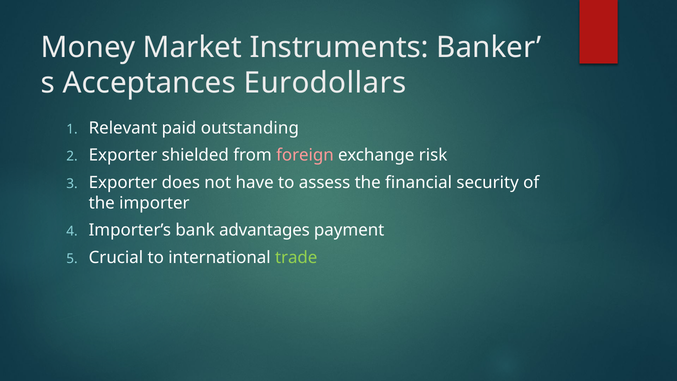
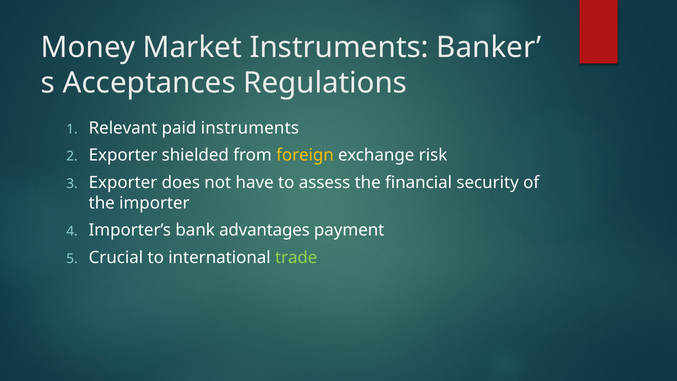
Eurodollars: Eurodollars -> Regulations
paid outstanding: outstanding -> instruments
foreign colour: pink -> yellow
